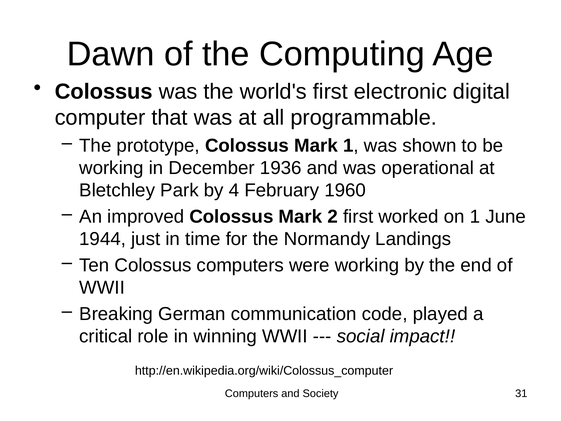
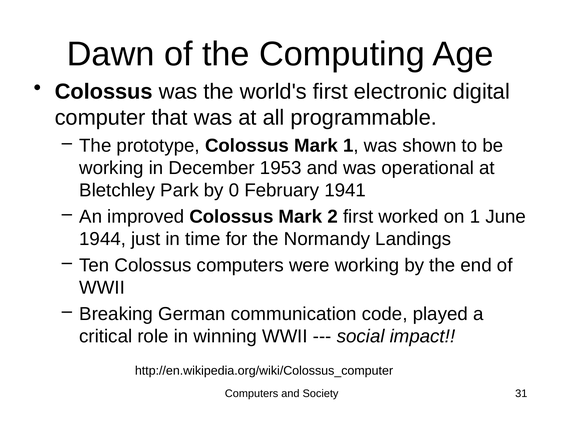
1936: 1936 -> 1953
4: 4 -> 0
1960: 1960 -> 1941
